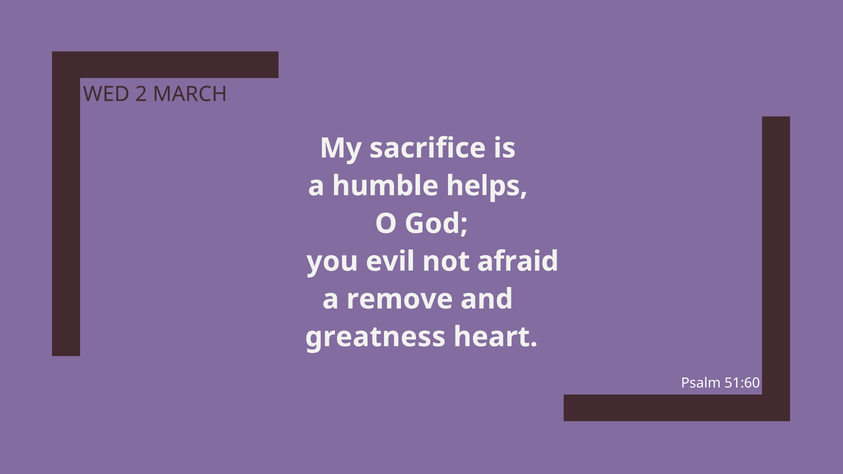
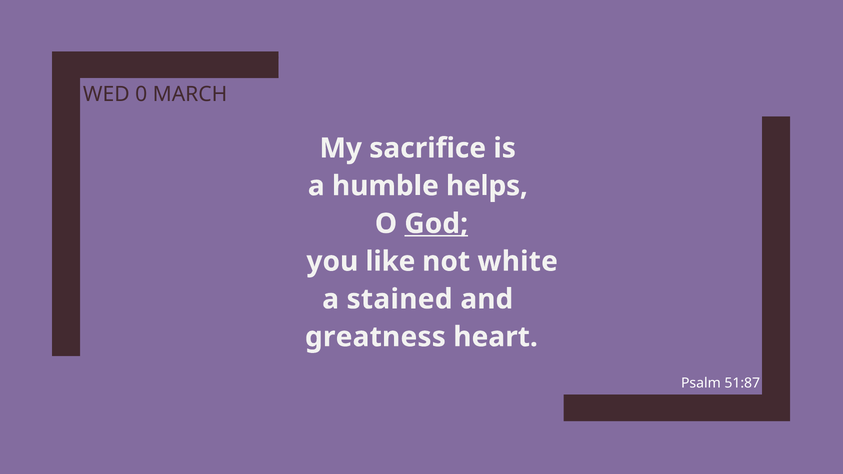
2: 2 -> 0
God underline: none -> present
evil: evil -> like
afraid: afraid -> white
remove: remove -> stained
51:60: 51:60 -> 51:87
